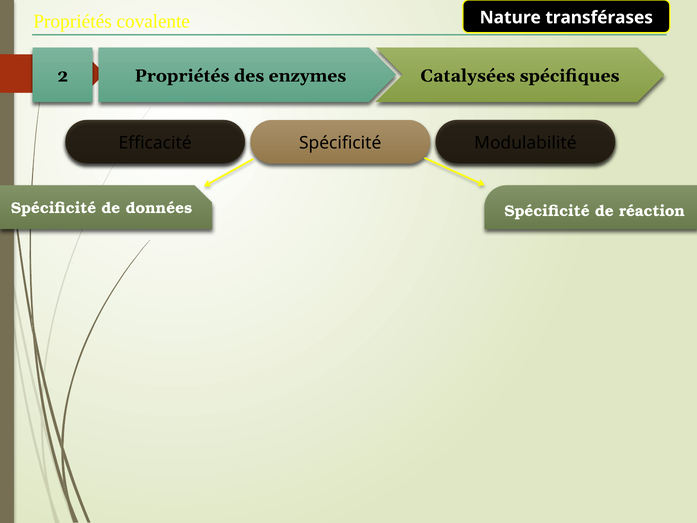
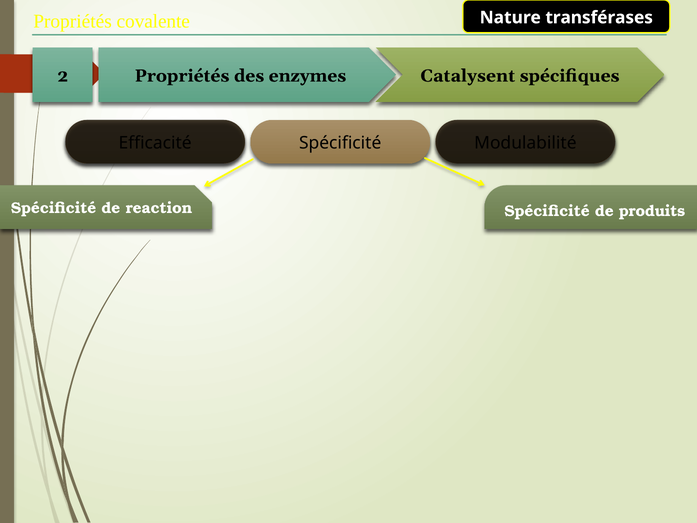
Catalysées: Catalysées -> Catalysent
données: données -> reaction
réaction: réaction -> produits
